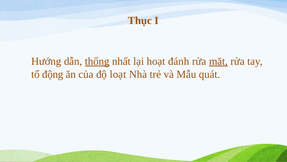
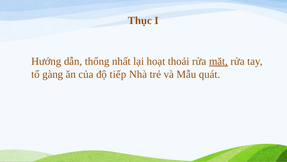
thống underline: present -> none
đánh: đánh -> thoải
động: động -> gàng
loạt: loạt -> tiếp
